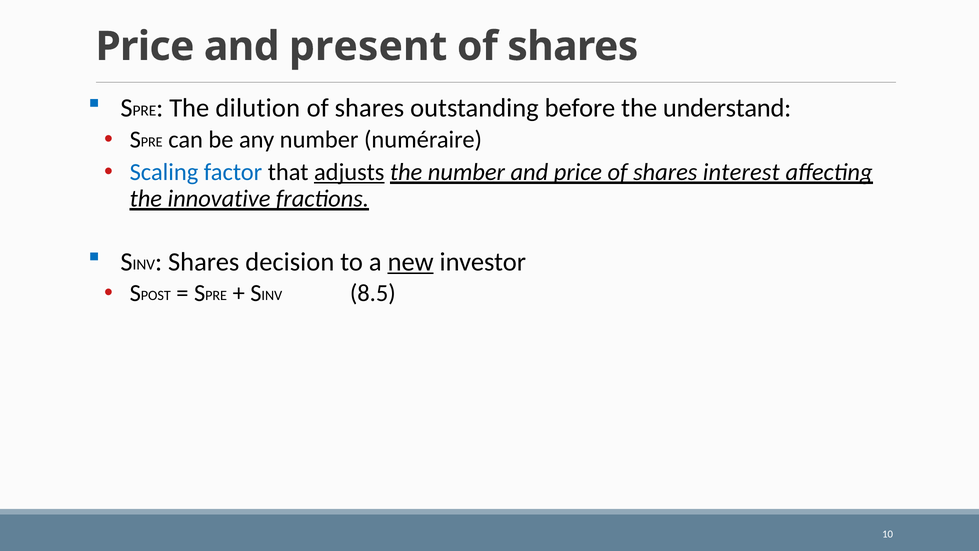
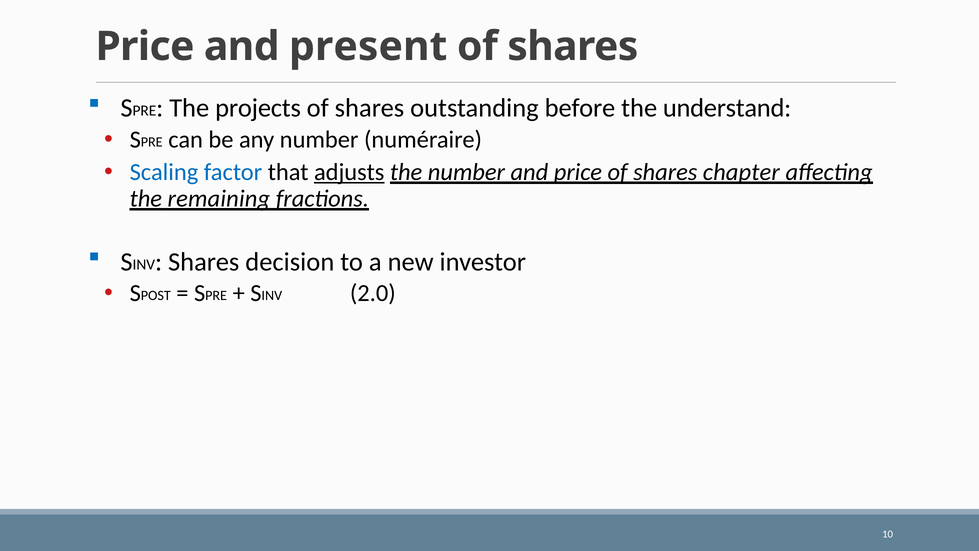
dilution: dilution -> projects
interest: interest -> chapter
innovative: innovative -> remaining
new underline: present -> none
8.5: 8.5 -> 2.0
